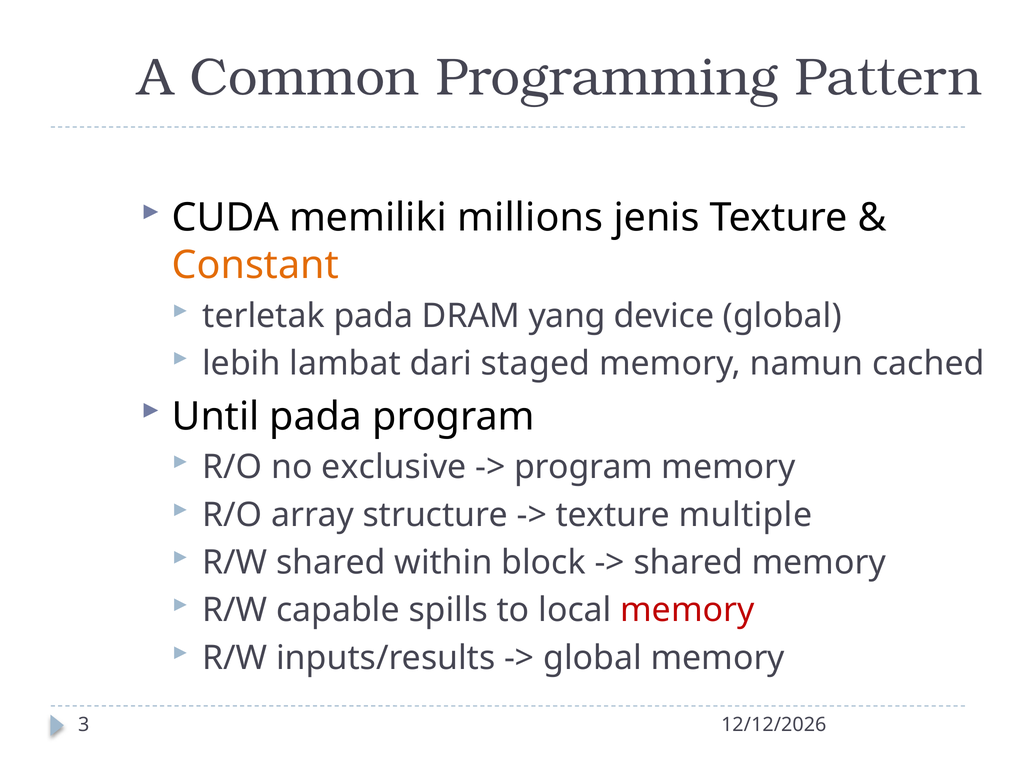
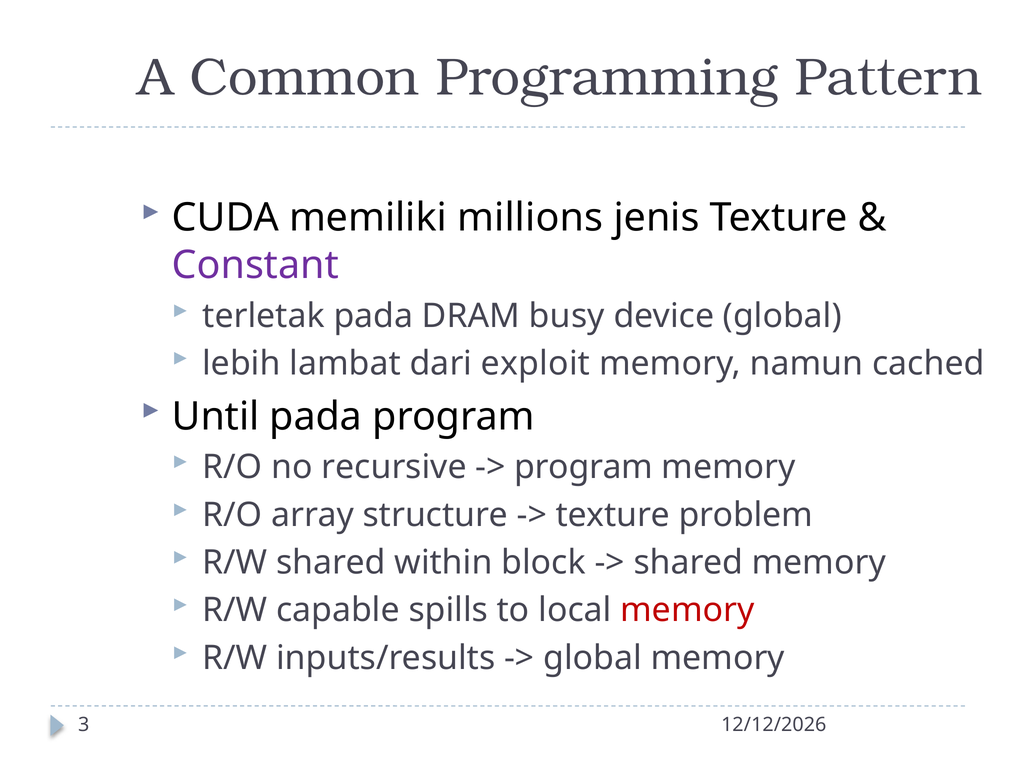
Constant colour: orange -> purple
yang: yang -> busy
staged: staged -> exploit
exclusive: exclusive -> recursive
multiple: multiple -> problem
